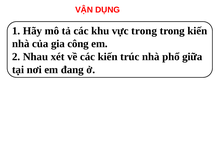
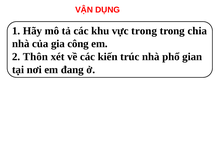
trong kiến: kiến -> chia
Nhau: Nhau -> Thôn
giữa: giữa -> gian
